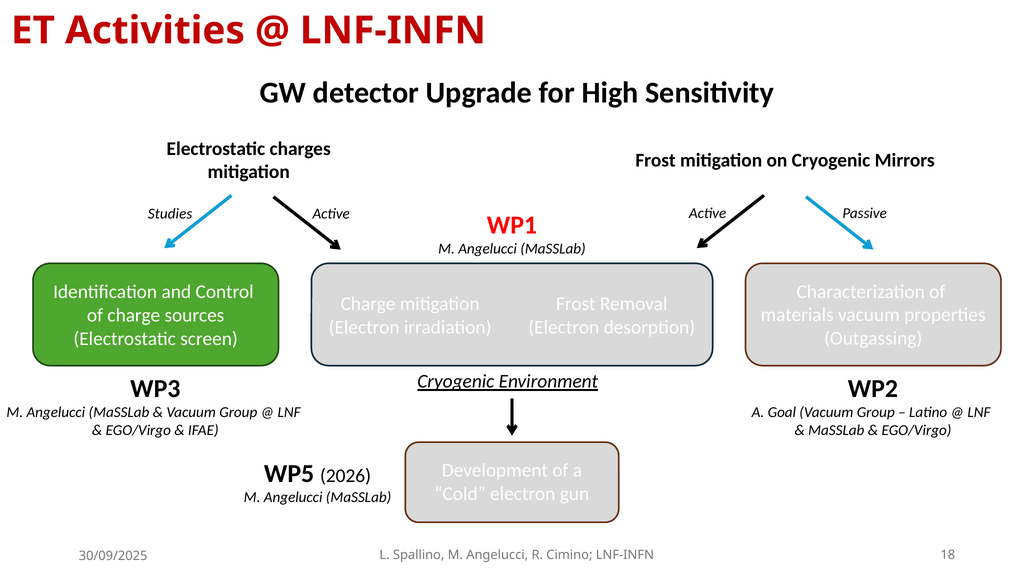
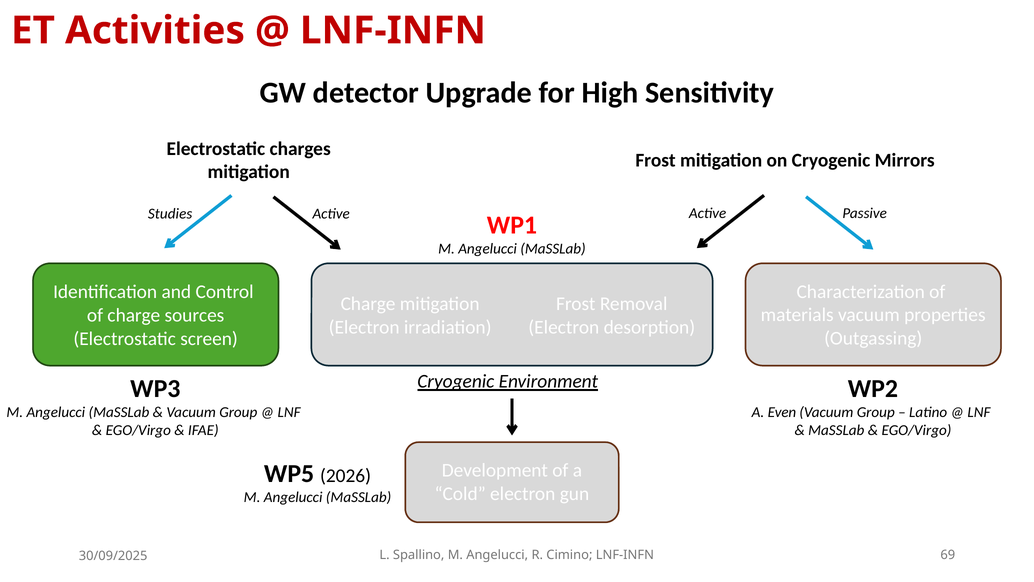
Goal: Goal -> Even
18: 18 -> 69
